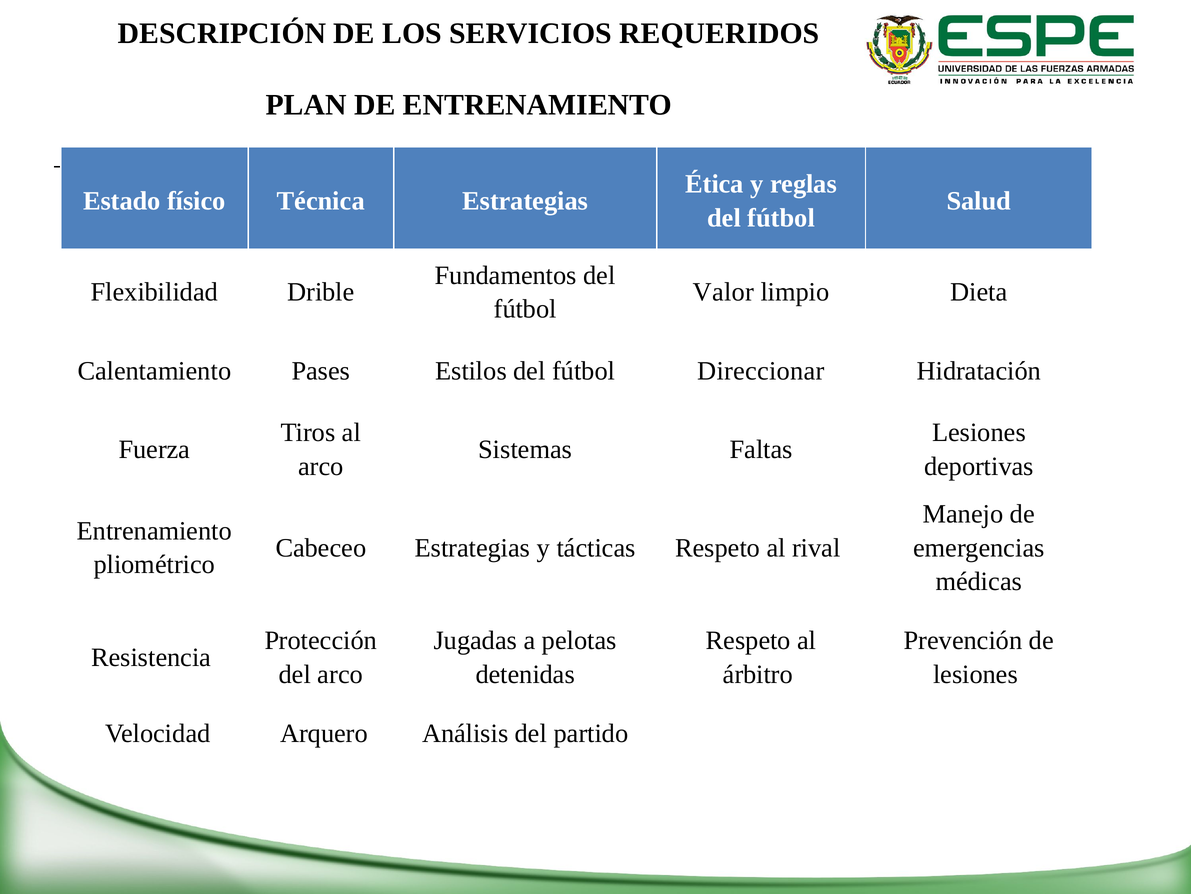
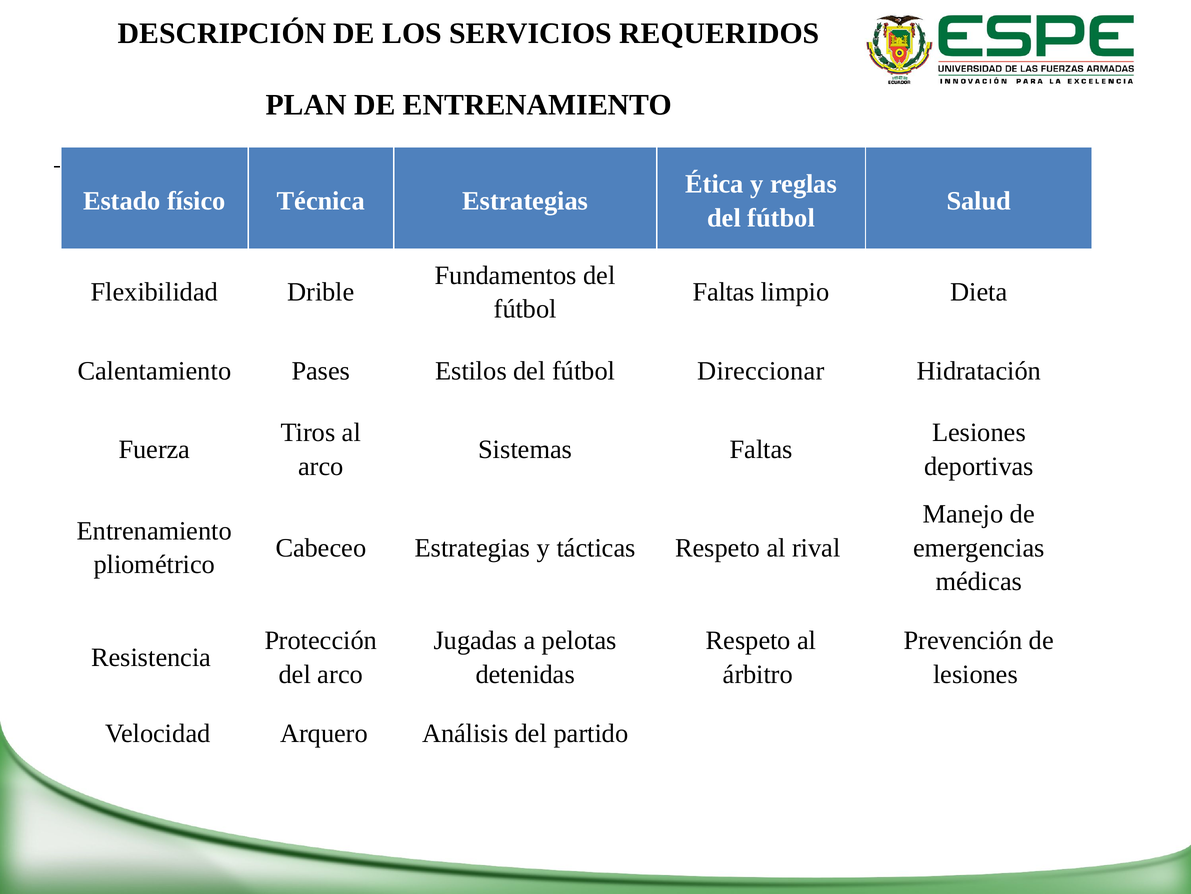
Valor at (723, 292): Valor -> Faltas
